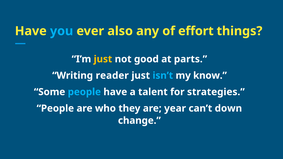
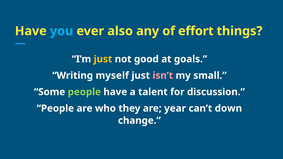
parts: parts -> goals
reader: reader -> myself
isn’t colour: light blue -> pink
know: know -> small
people at (84, 92) colour: light blue -> light green
strategies: strategies -> discussion
